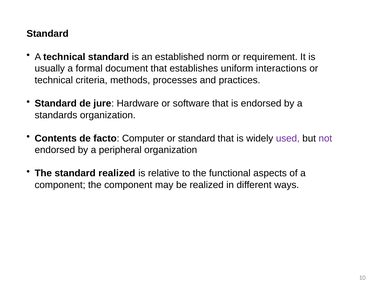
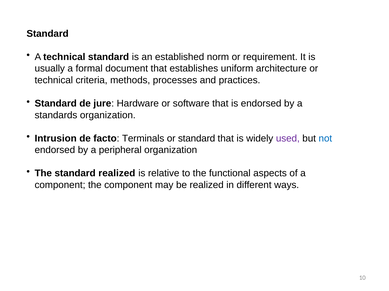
interactions: interactions -> architecture
Contents: Contents -> Intrusion
Computer: Computer -> Terminals
not colour: purple -> blue
